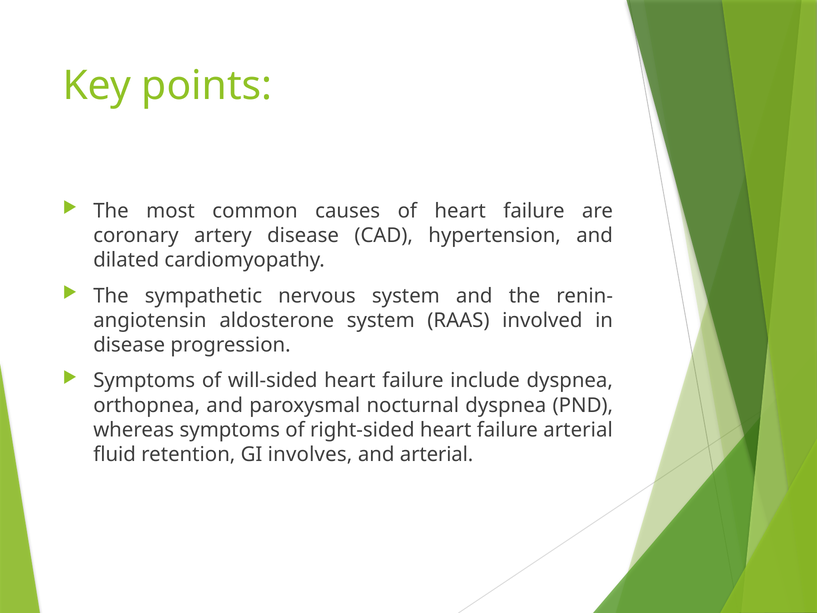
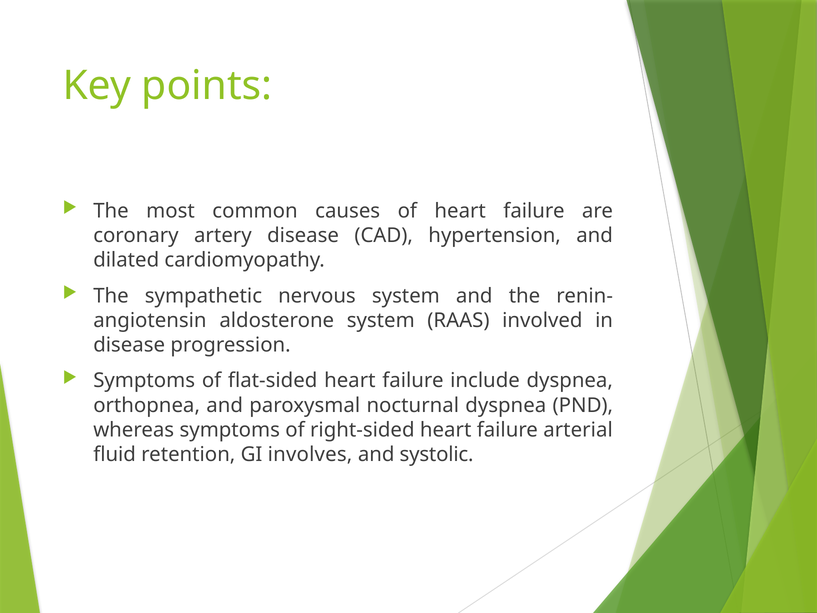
will-sided: will-sided -> flat-sided
and arterial: arterial -> systolic
